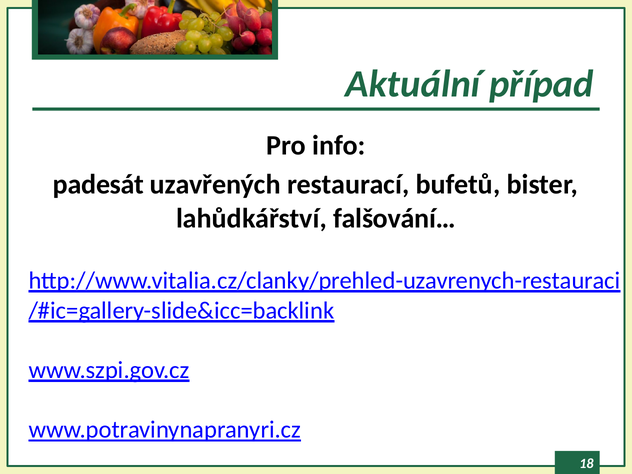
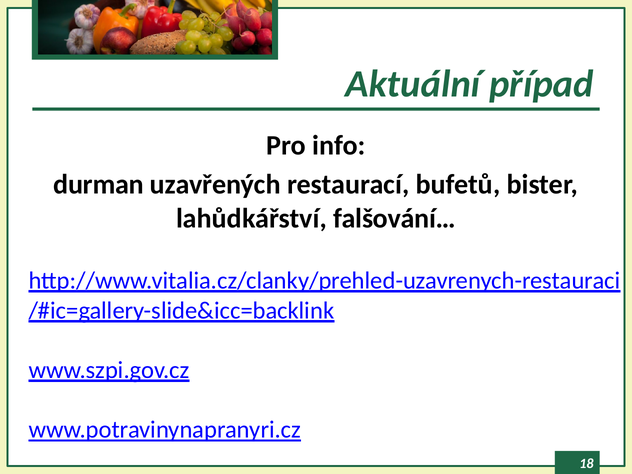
padesát: padesát -> durman
